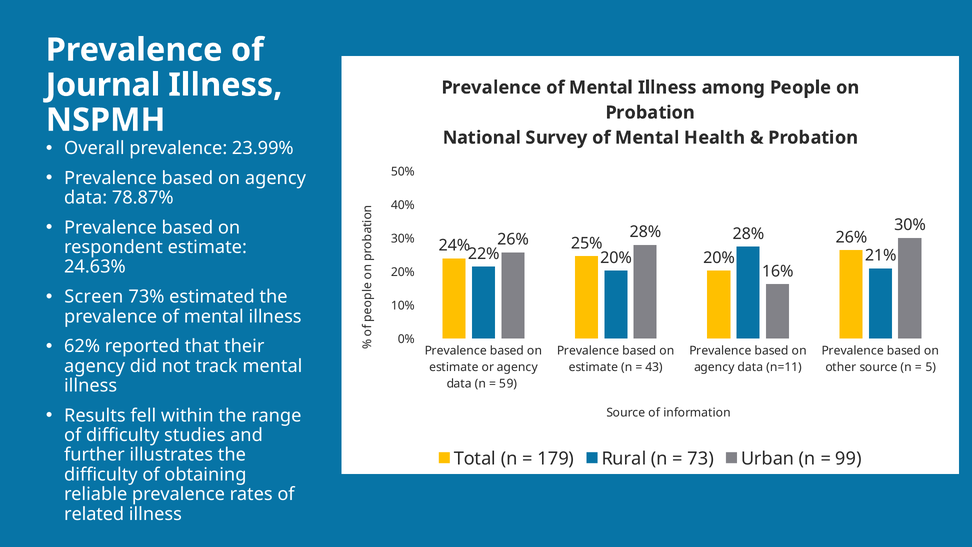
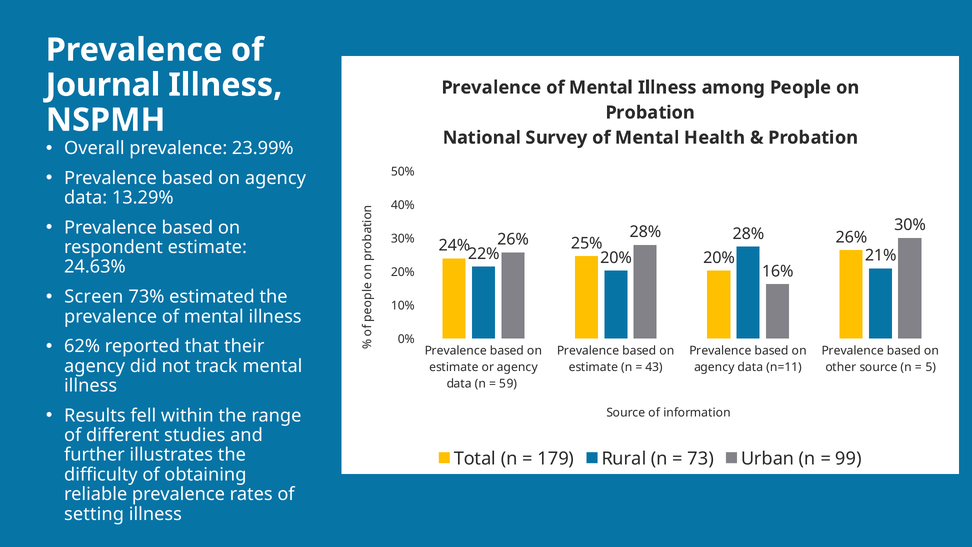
78.87%: 78.87% -> 13.29%
of difficulty: difficulty -> different
related: related -> setting
